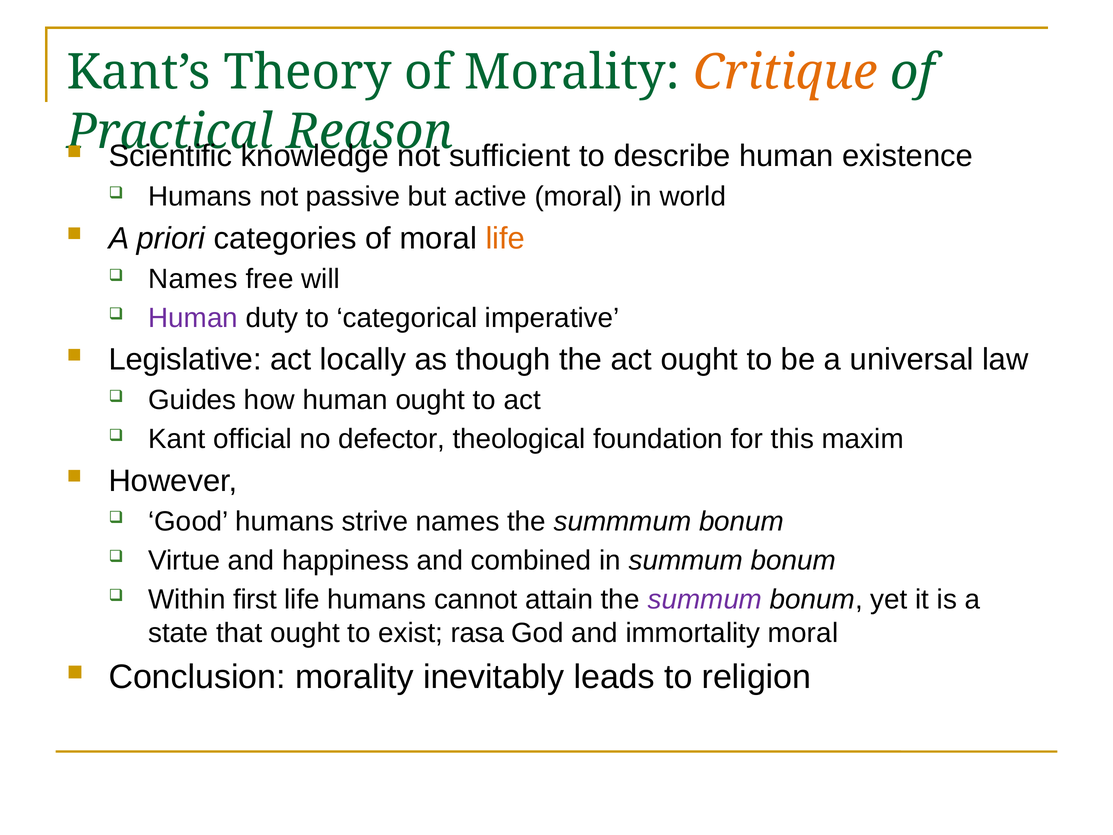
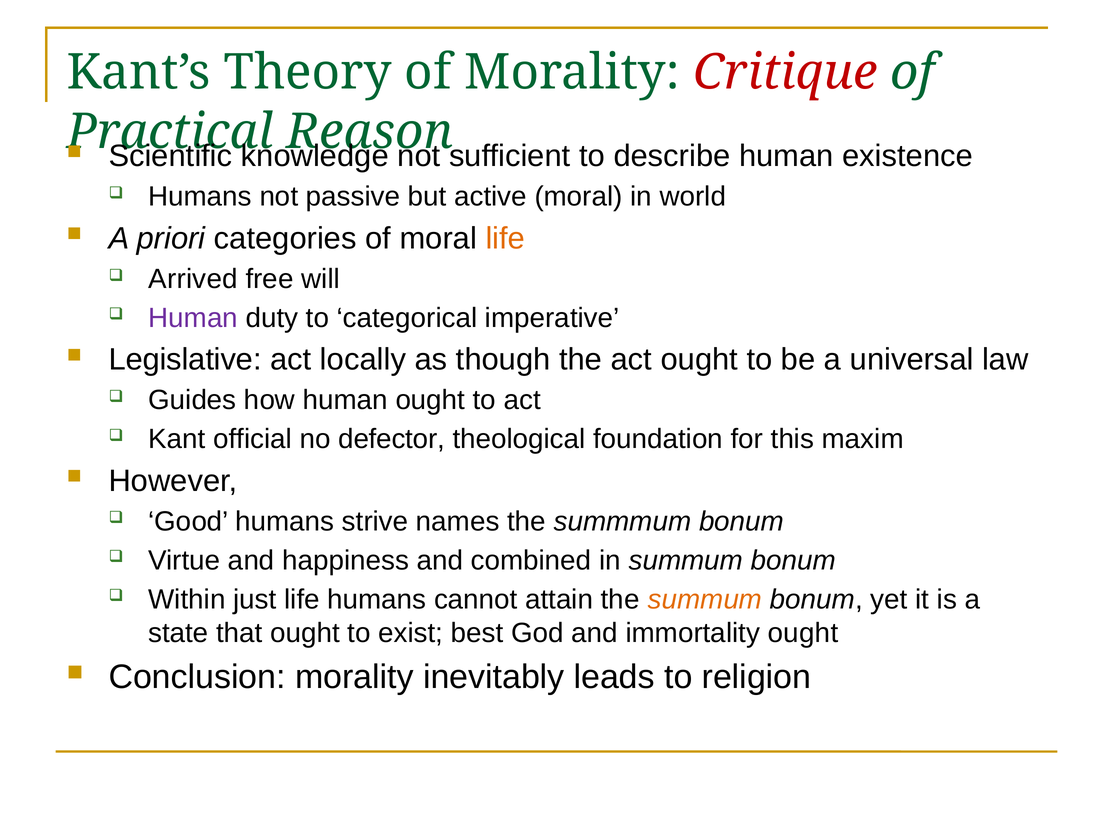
Critique colour: orange -> red
Names at (193, 279): Names -> Arrived
first: first -> just
summum at (705, 599) colour: purple -> orange
rasa: rasa -> best
immortality moral: moral -> ought
